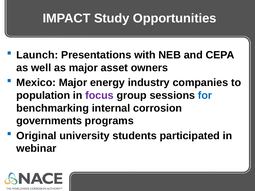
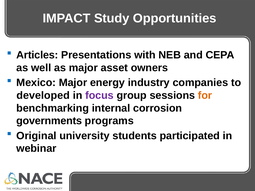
Launch: Launch -> Articles
population: population -> developed
for colour: blue -> orange
